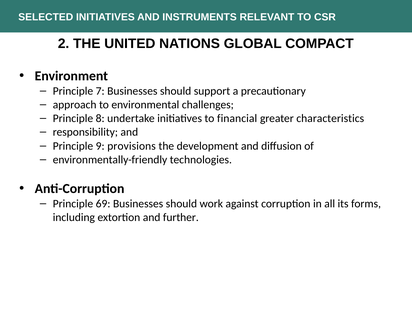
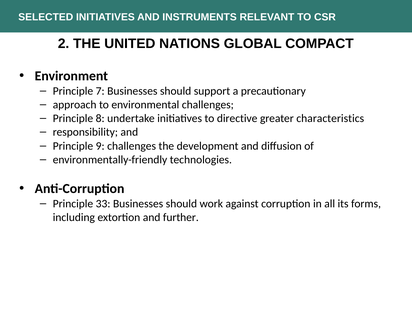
financial: financial -> directive
9 provisions: provisions -> challenges
69: 69 -> 33
